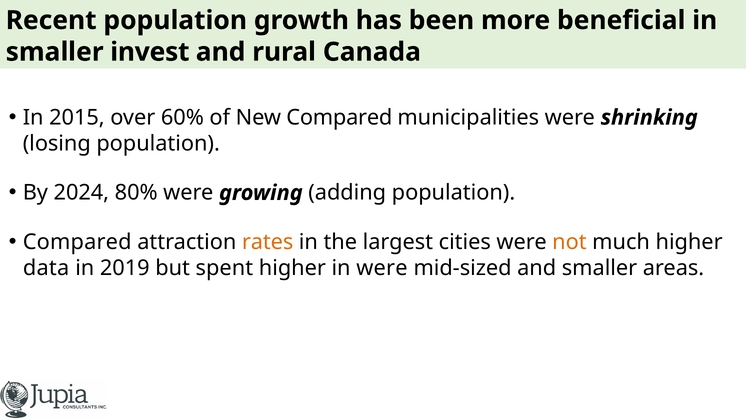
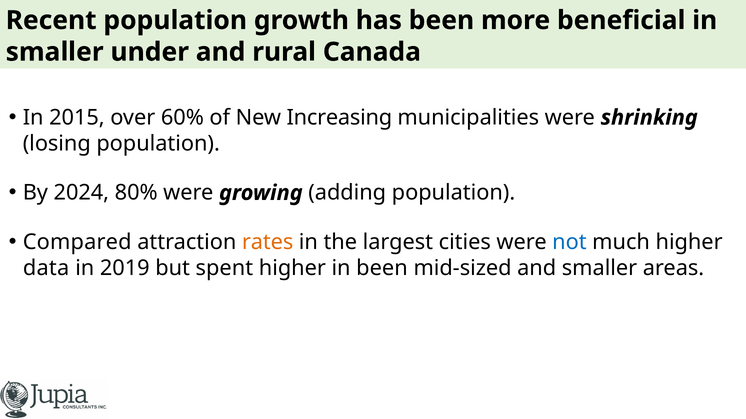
invest: invest -> under
New Compared: Compared -> Increasing
not colour: orange -> blue
in were: were -> been
